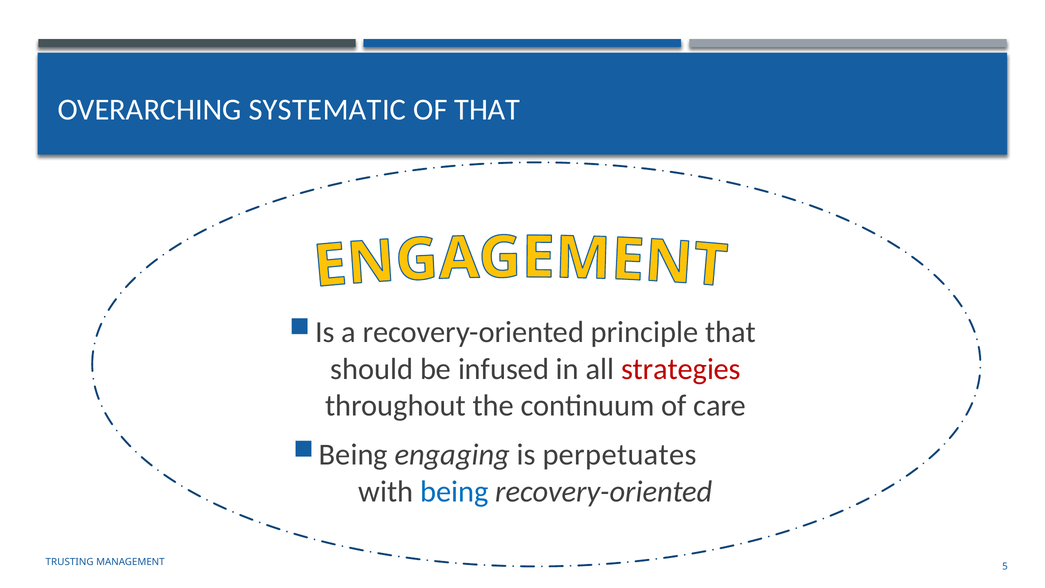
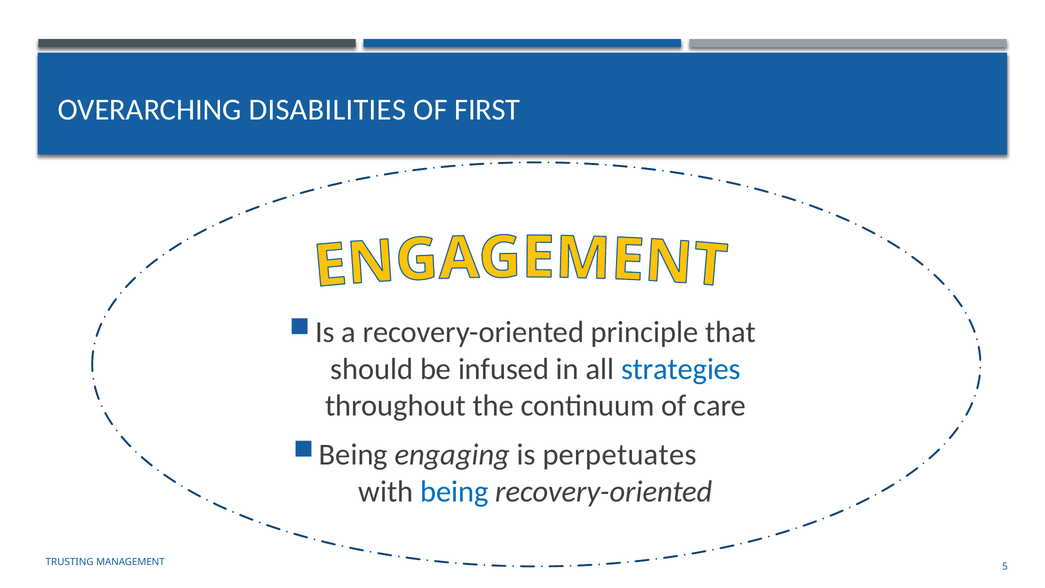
SYSTEMATIC: SYSTEMATIC -> DISABILITIES
OF THAT: THAT -> FIRST
strategies colour: red -> blue
